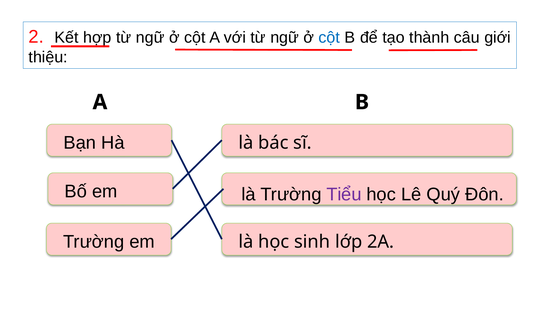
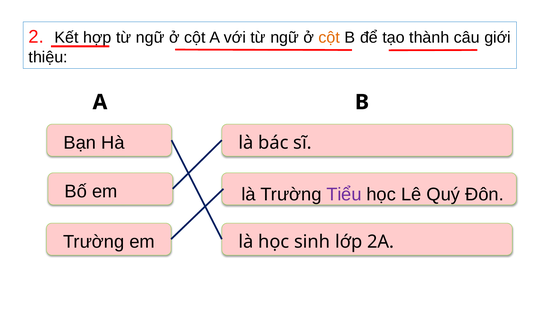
cột at (329, 38) colour: blue -> orange
